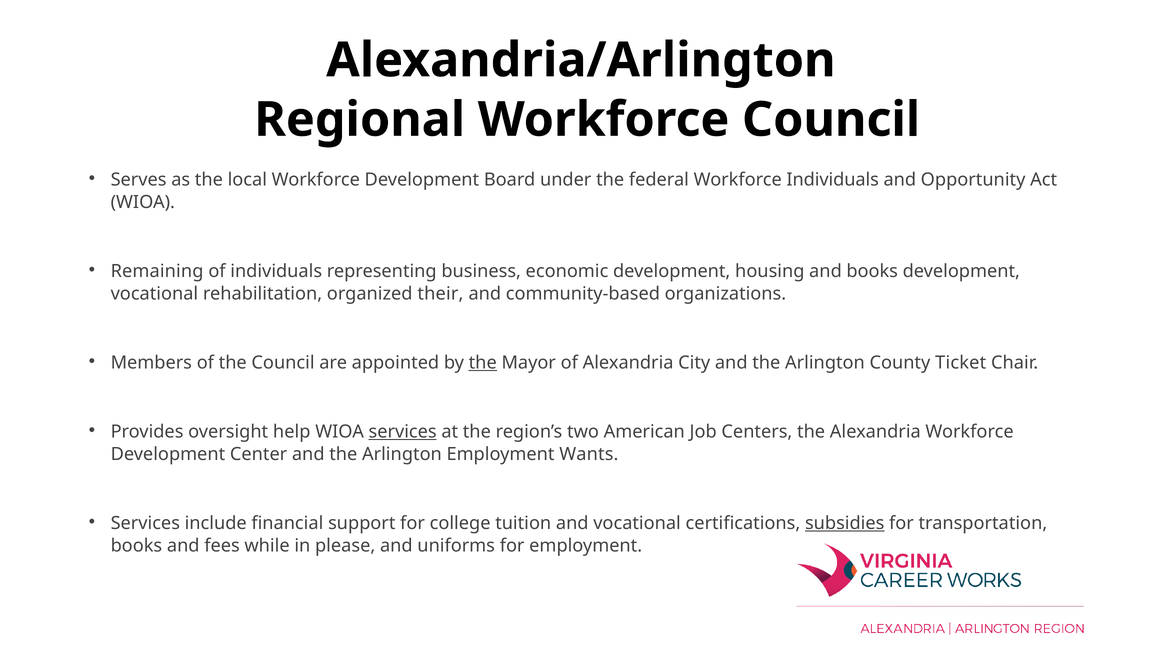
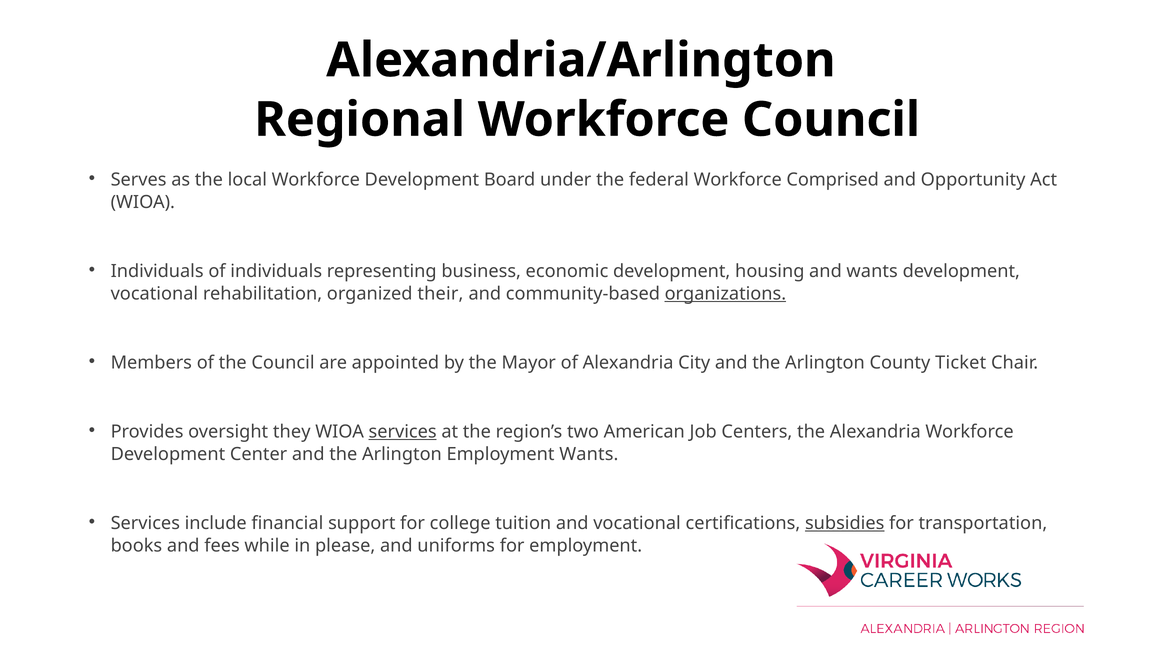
Workforce Individuals: Individuals -> Comprised
Remaining at (157, 271): Remaining -> Individuals
and books: books -> wants
organizations underline: none -> present
the at (483, 363) underline: present -> none
help: help -> they
